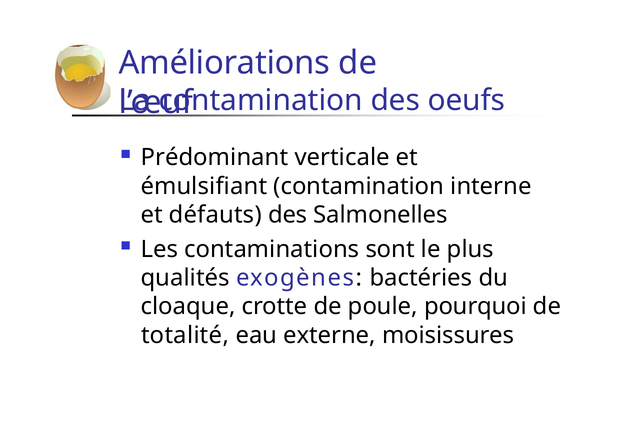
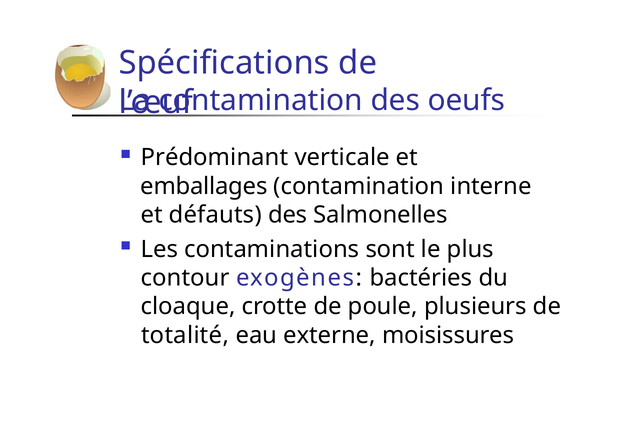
Améliorations: Améliorations -> Spécifications
émulsifiant: émulsifiant -> emballages
qualités: qualités -> contour
pourquoi: pourquoi -> plusieurs
